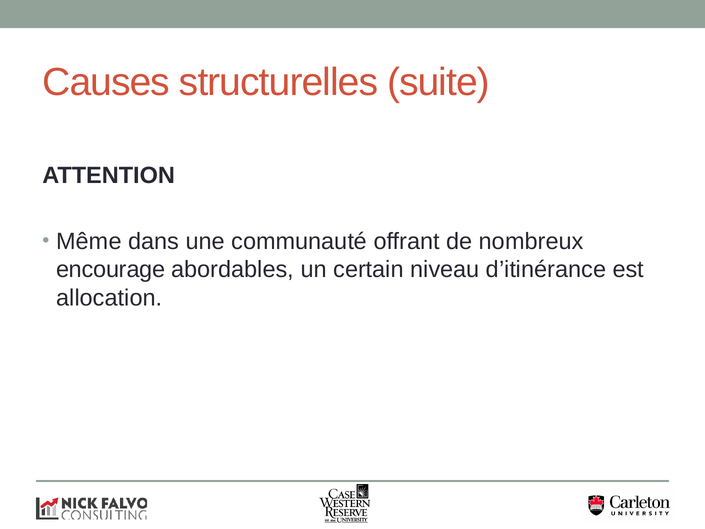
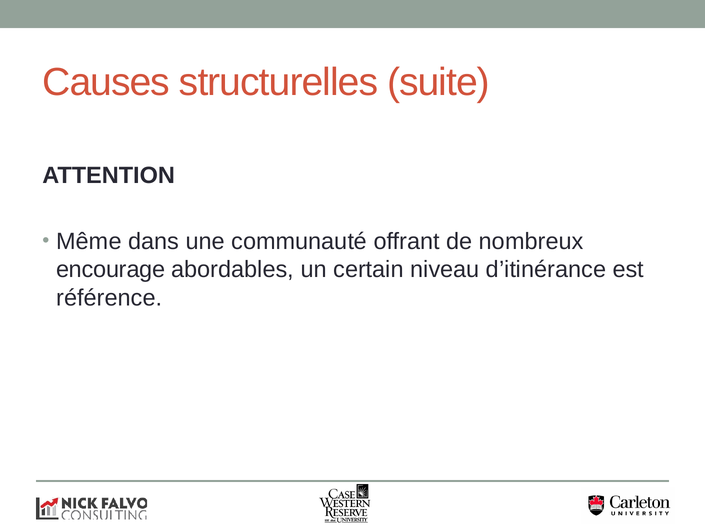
allocation: allocation -> référence
